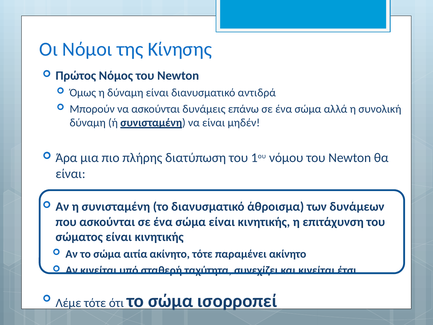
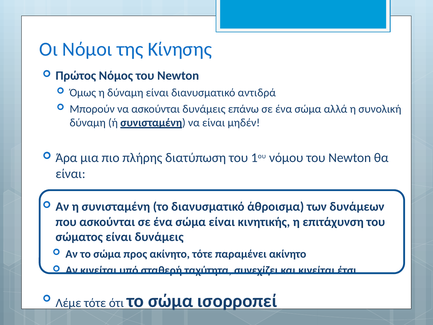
σώματος είναι κινητικής: κινητικής -> δυνάμεις
αιτία: αιτία -> προς
